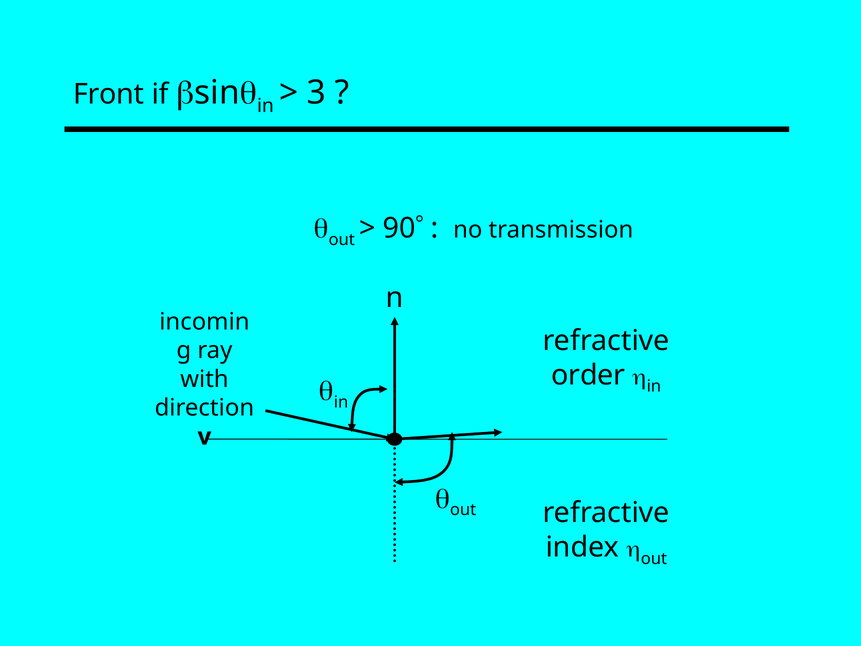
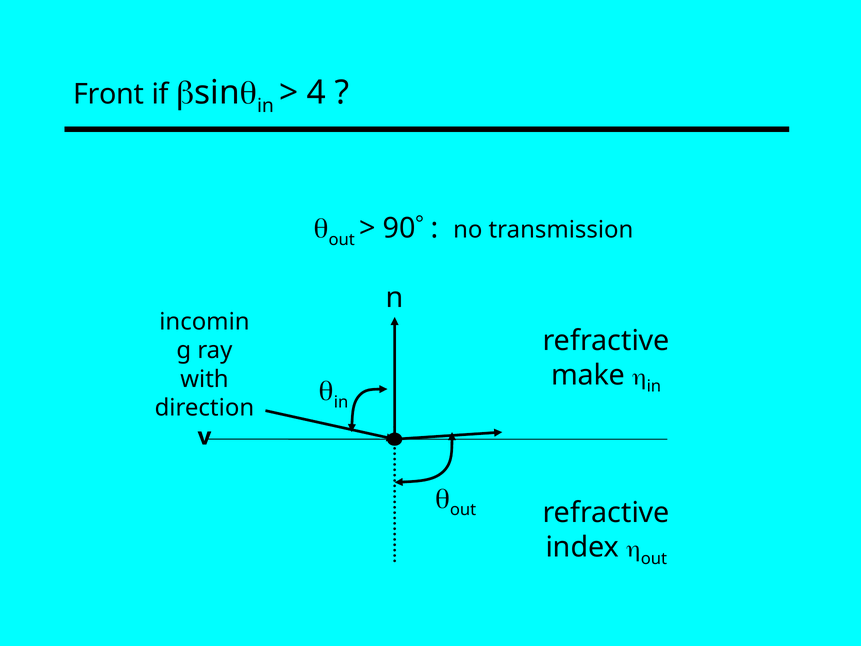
3: 3 -> 4
order: order -> make
